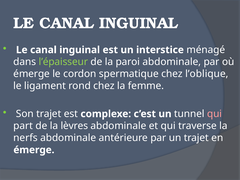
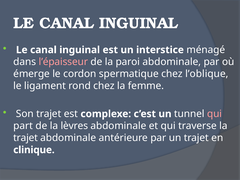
l’épaisseur colour: light green -> pink
nerfs at (26, 138): nerfs -> trajet
émerge at (34, 150): émerge -> clinique
